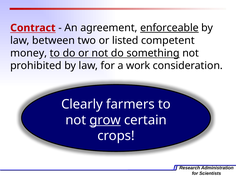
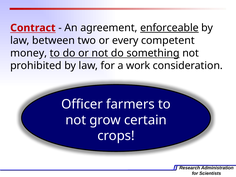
listed: listed -> every
Clearly: Clearly -> Officer
grow underline: present -> none
